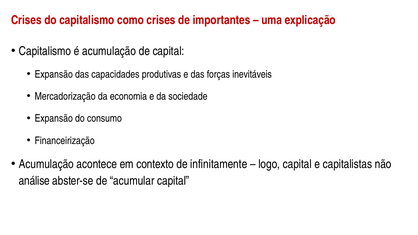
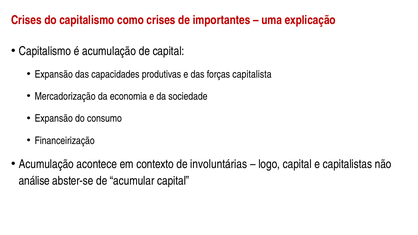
inevitáveis: inevitáveis -> capitalista
infinitamente: infinitamente -> involuntárias
